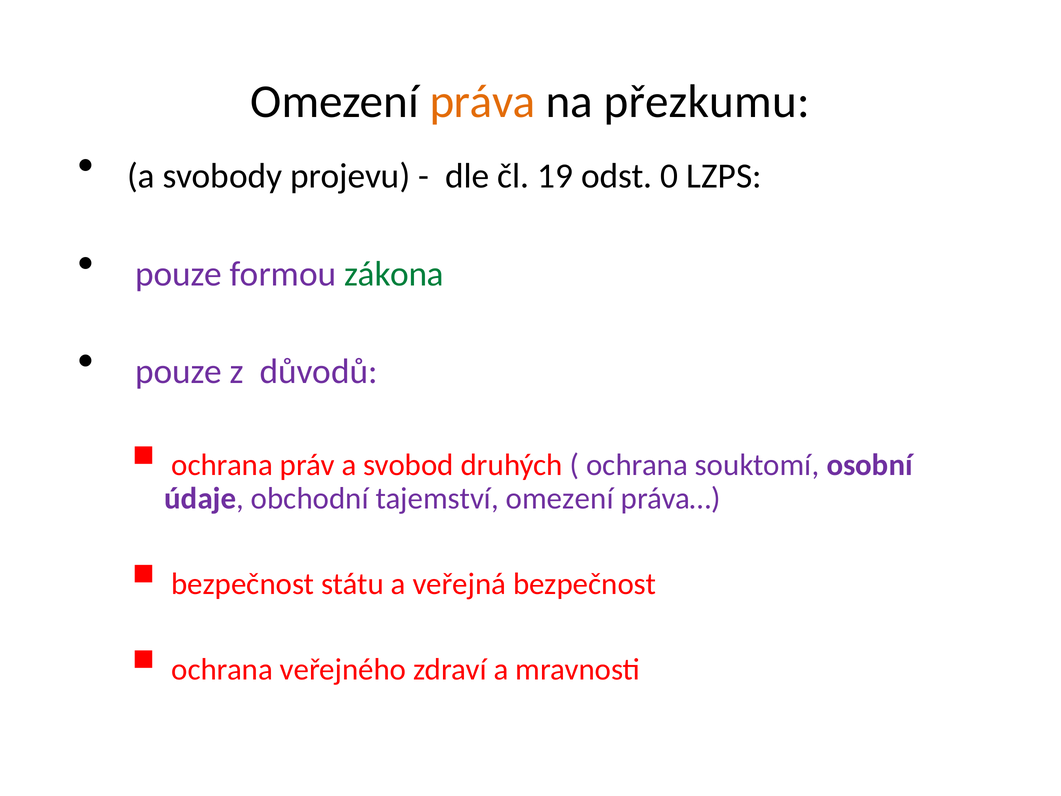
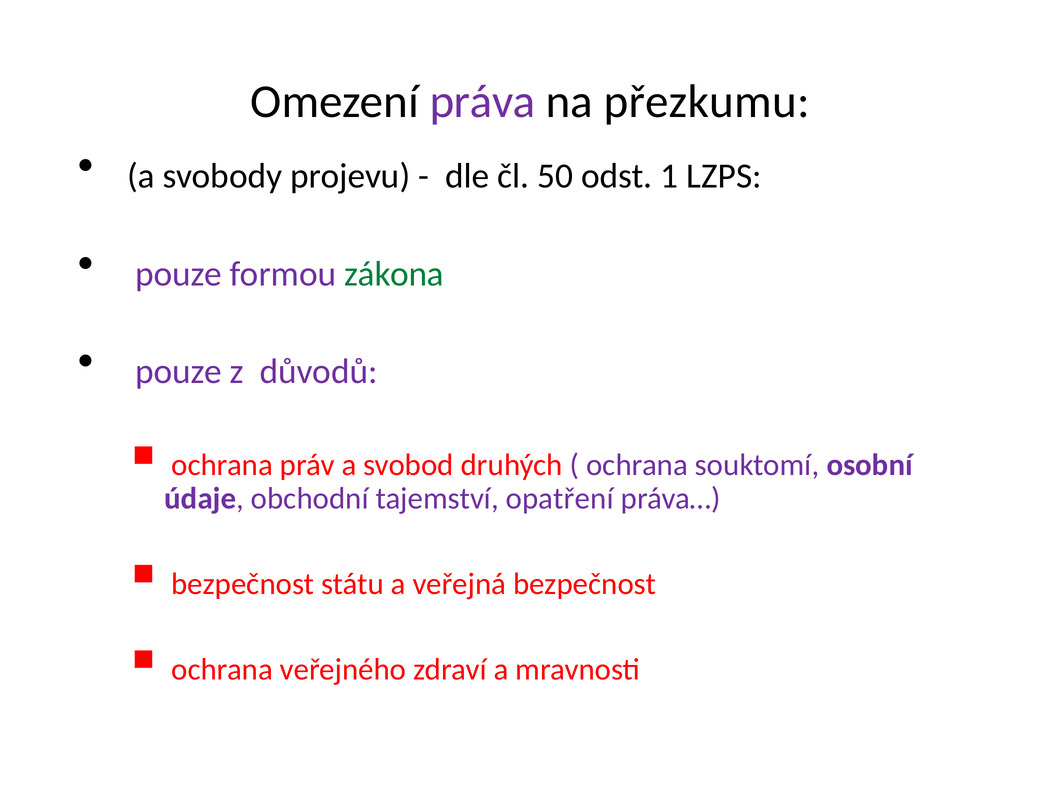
práva colour: orange -> purple
19: 19 -> 50
0: 0 -> 1
tajemství omezení: omezení -> opatření
